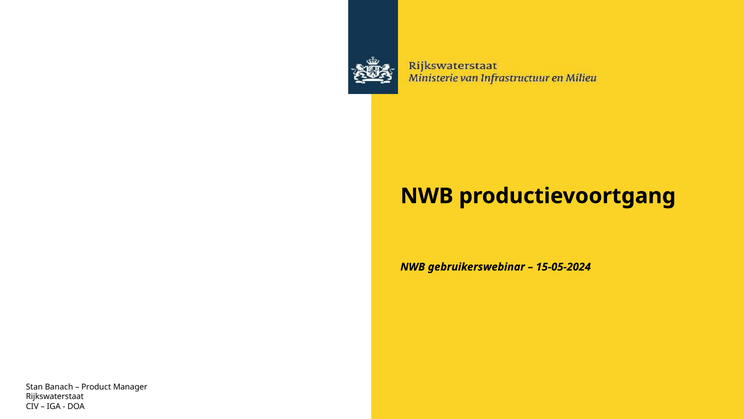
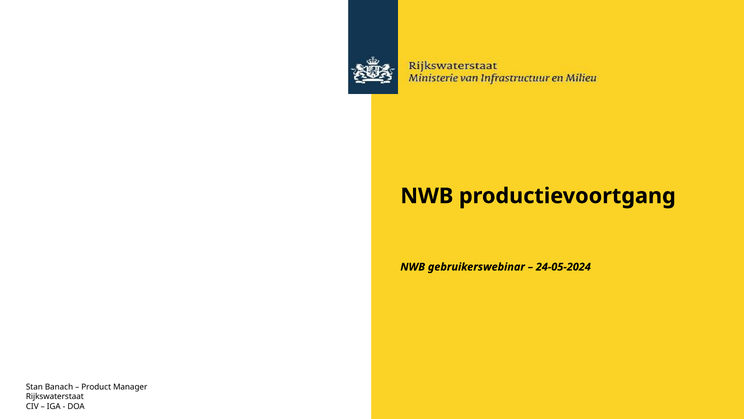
15-05-2024: 15-05-2024 -> 24-05-2024
